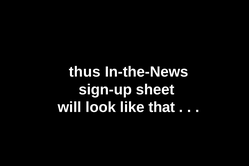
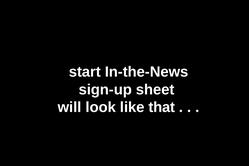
thus: thus -> start
